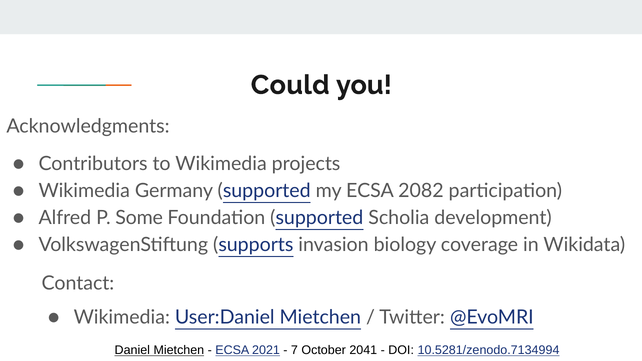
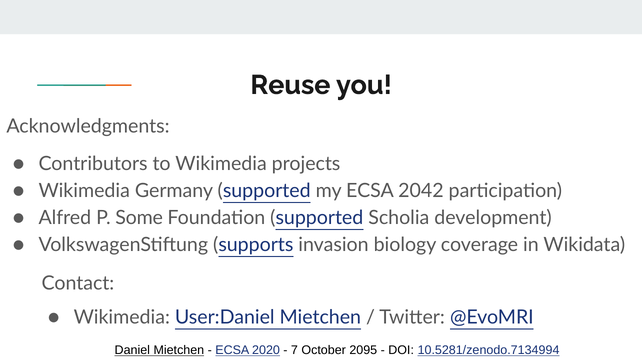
Could: Could -> Reuse
2082: 2082 -> 2042
2021: 2021 -> 2020
2041: 2041 -> 2095
